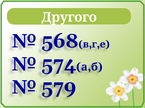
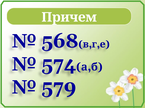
Другого: Другого -> Причем
